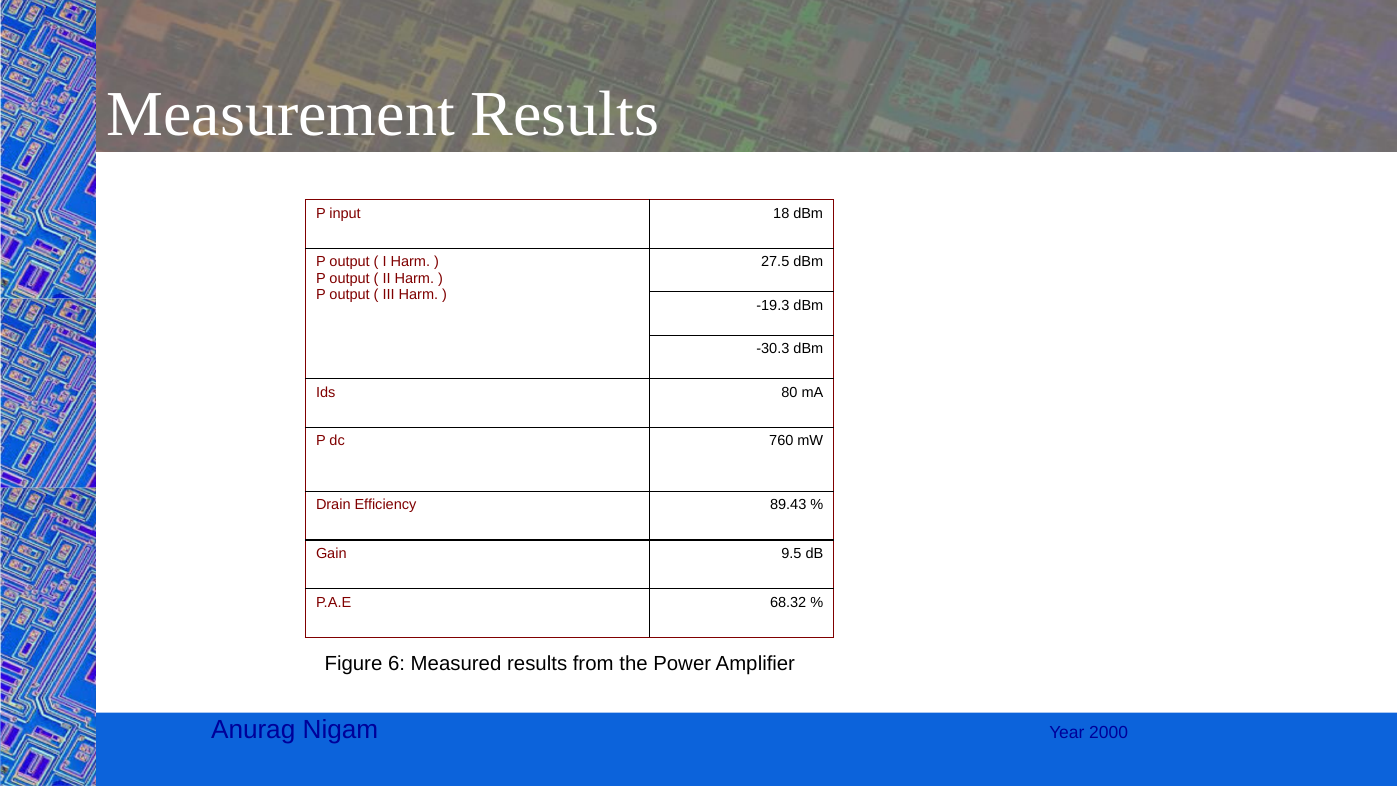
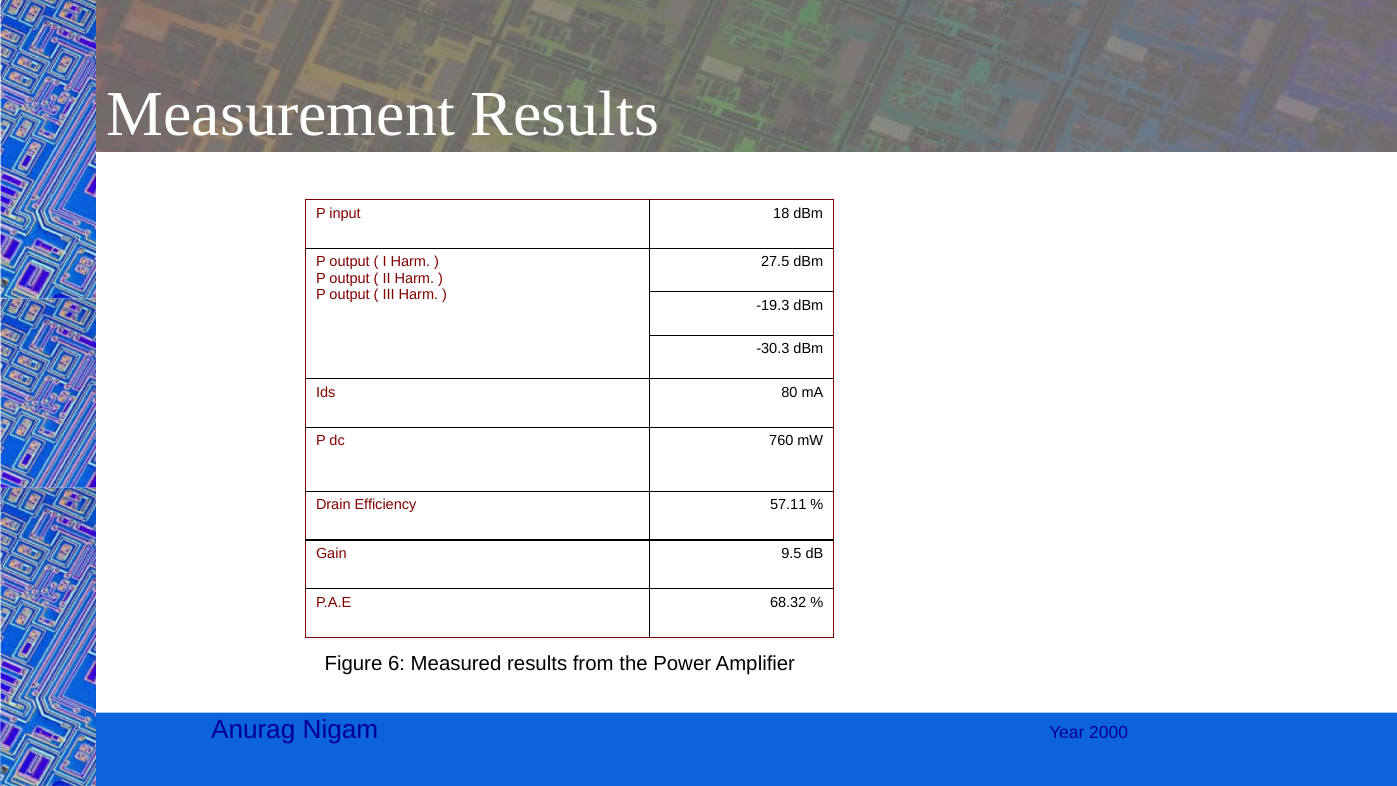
89.43: 89.43 -> 57.11
